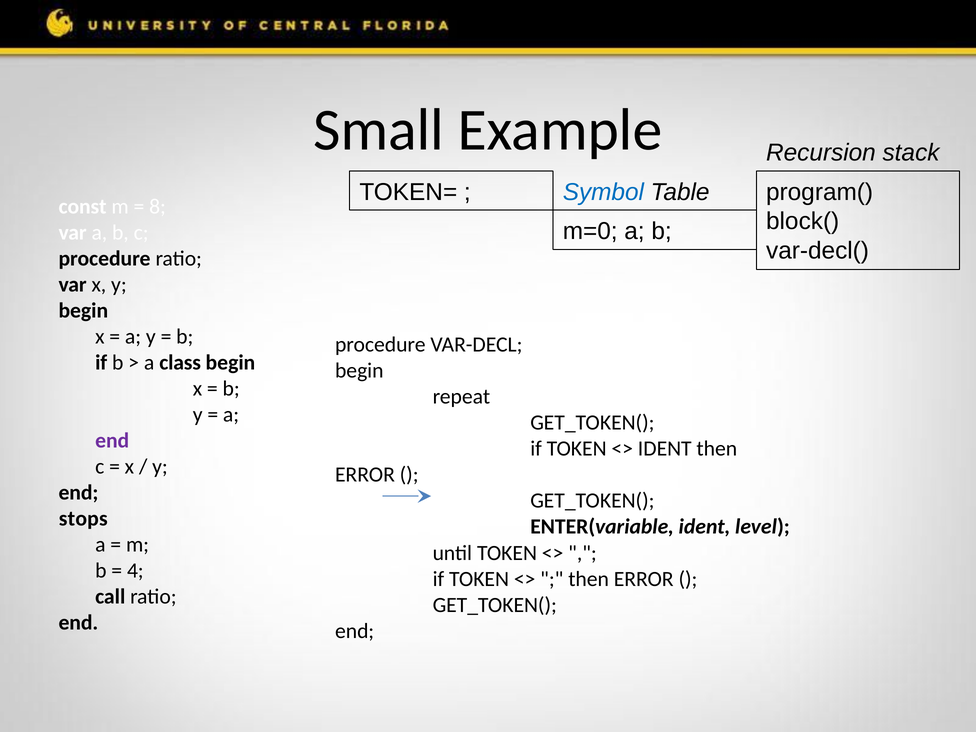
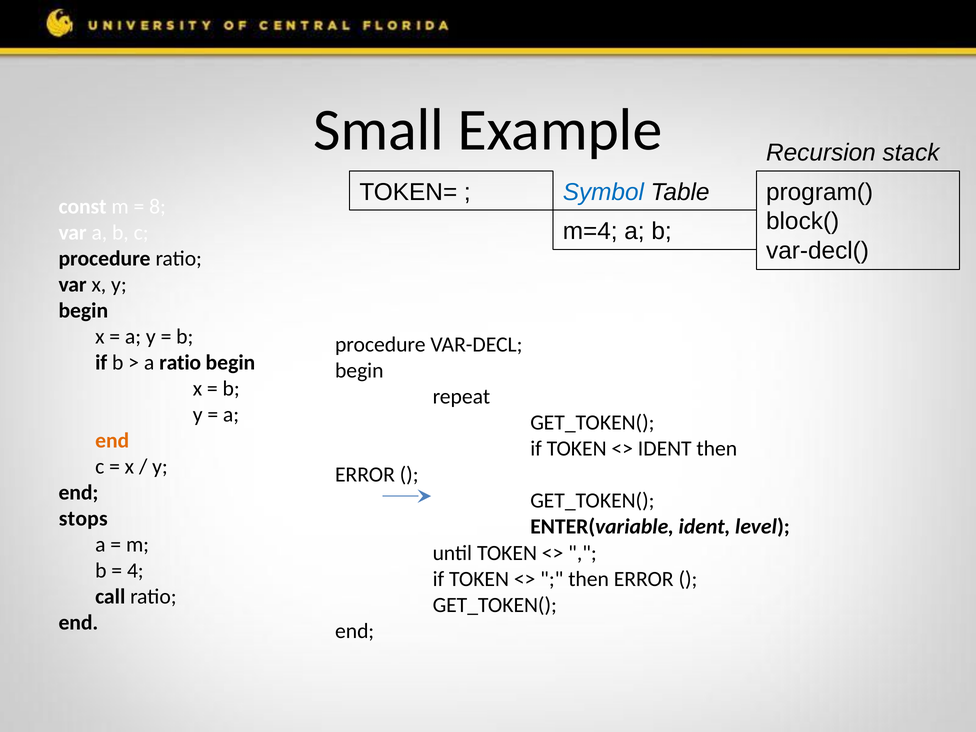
m=0: m=0 -> m=4
a class: class -> ratio
end at (112, 441) colour: purple -> orange
